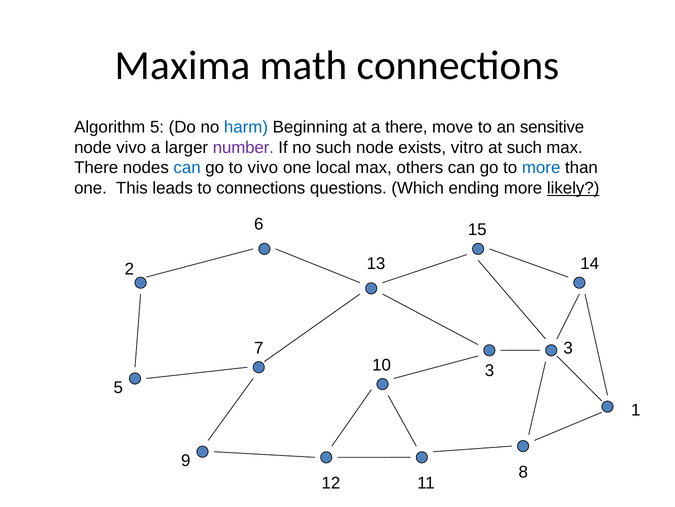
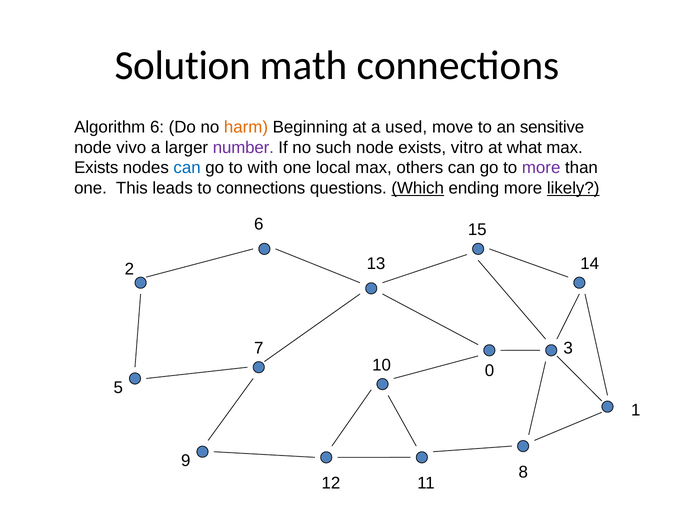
Maxima: Maxima -> Solution
Algorithm 5: 5 -> 6
harm colour: blue -> orange
a there: there -> used
at such: such -> what
There at (96, 168): There -> Exists
to vivo: vivo -> with
more at (541, 168) colour: blue -> purple
Which underline: none -> present
10 3: 3 -> 0
